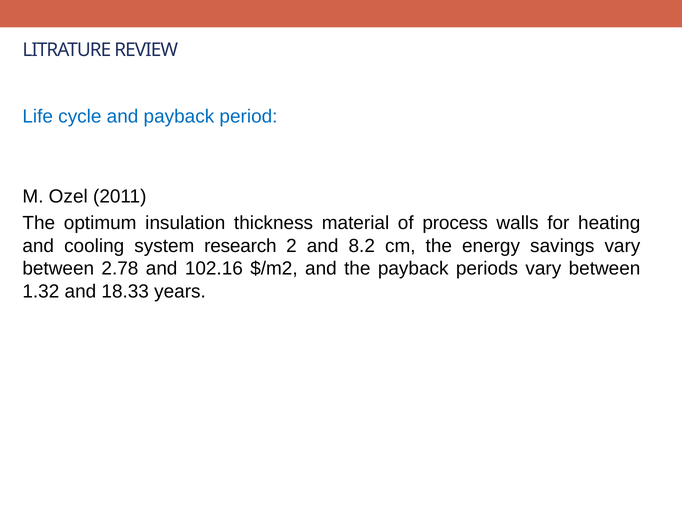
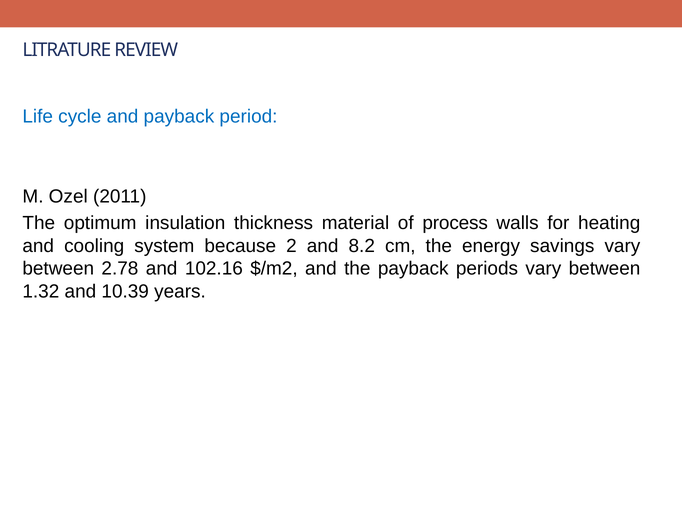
research: research -> because
18.33: 18.33 -> 10.39
